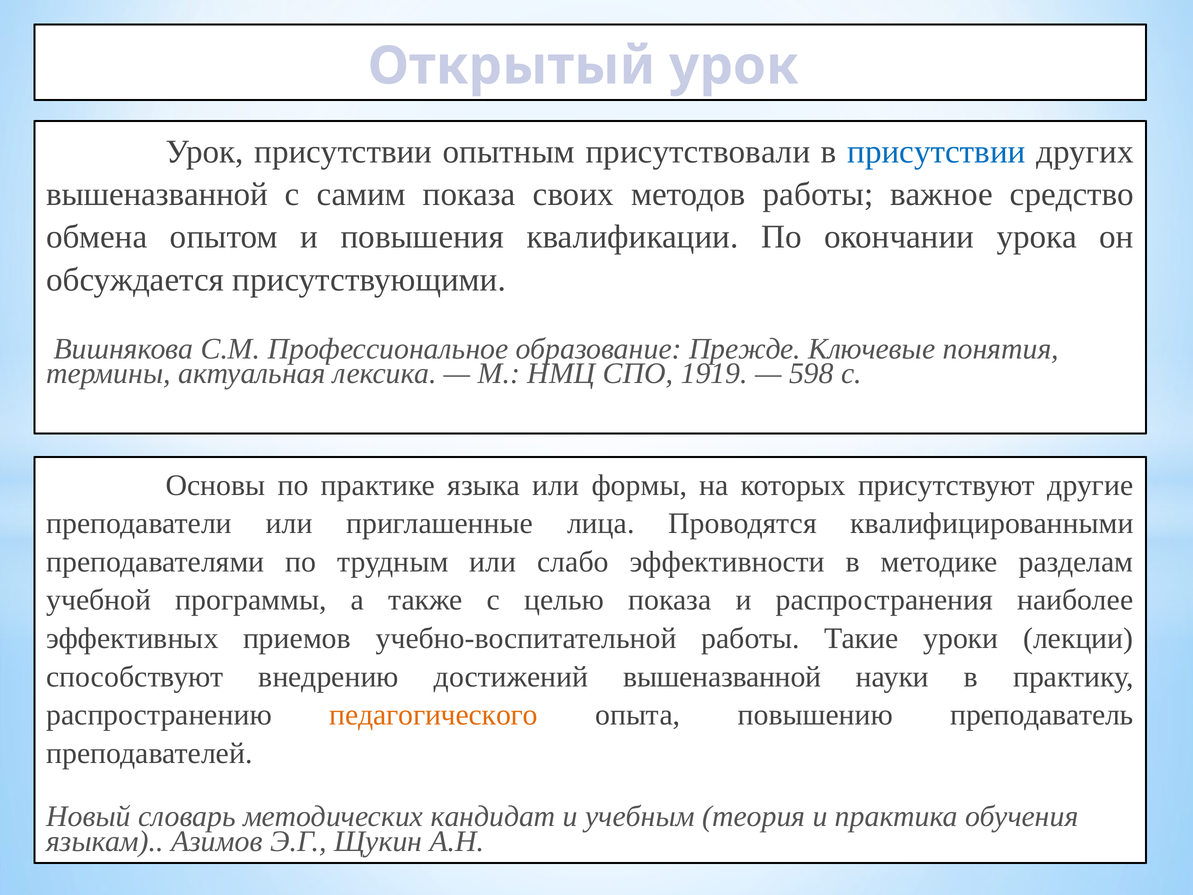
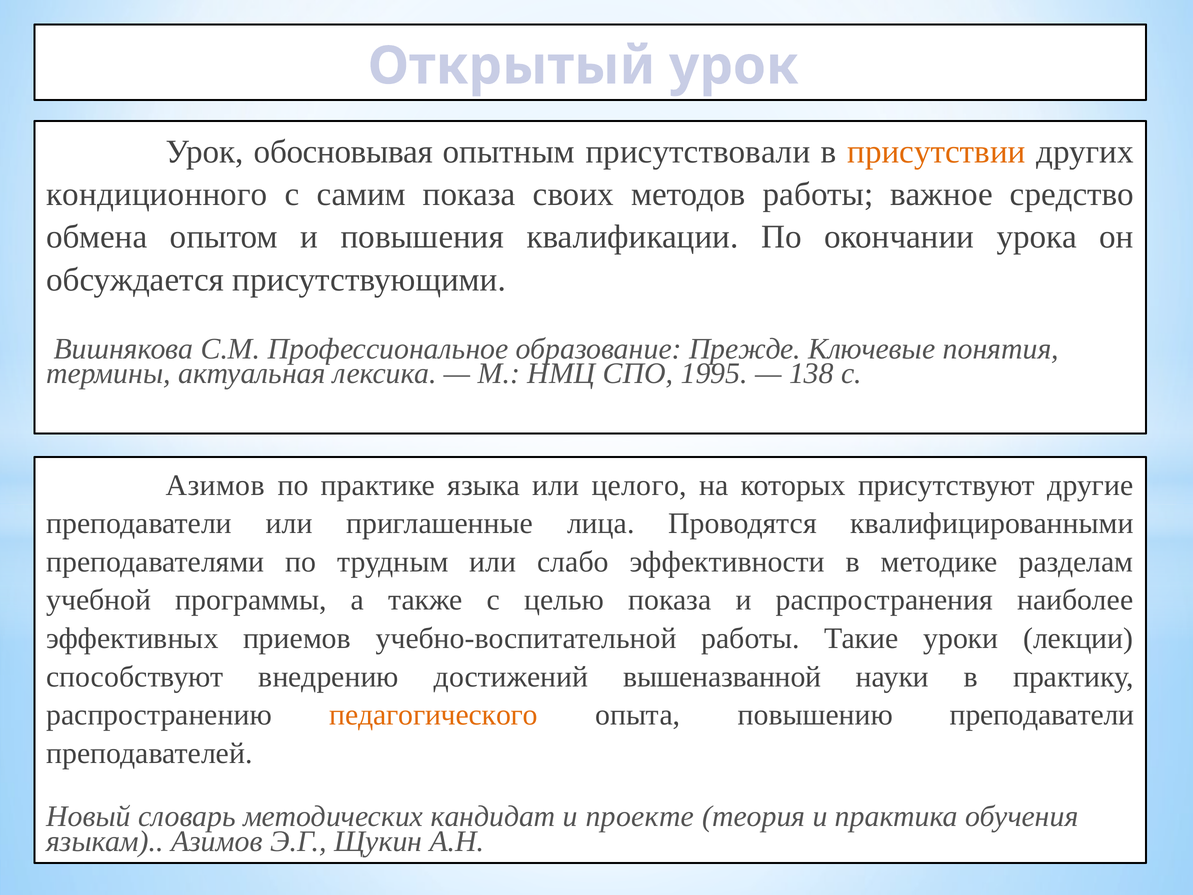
Урок присутствии: присутствии -> обосновывая
присутствии at (936, 152) colour: blue -> orange
вышеназванной at (157, 194): вышеназванной -> кондиционного
1919: 1919 -> 1995
598: 598 -> 138
Основы at (215, 485): Основы -> Азимов
формы: формы -> целого
повышению преподаватель: преподаватель -> преподаватели
учебным: учебным -> проекте
